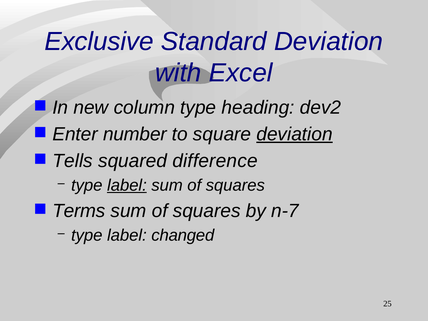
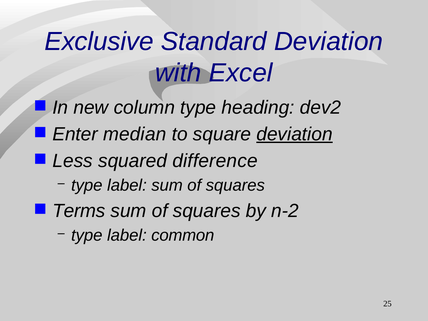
number: number -> median
Tells: Tells -> Less
label at (127, 185) underline: present -> none
n-7: n-7 -> n-2
changed: changed -> common
